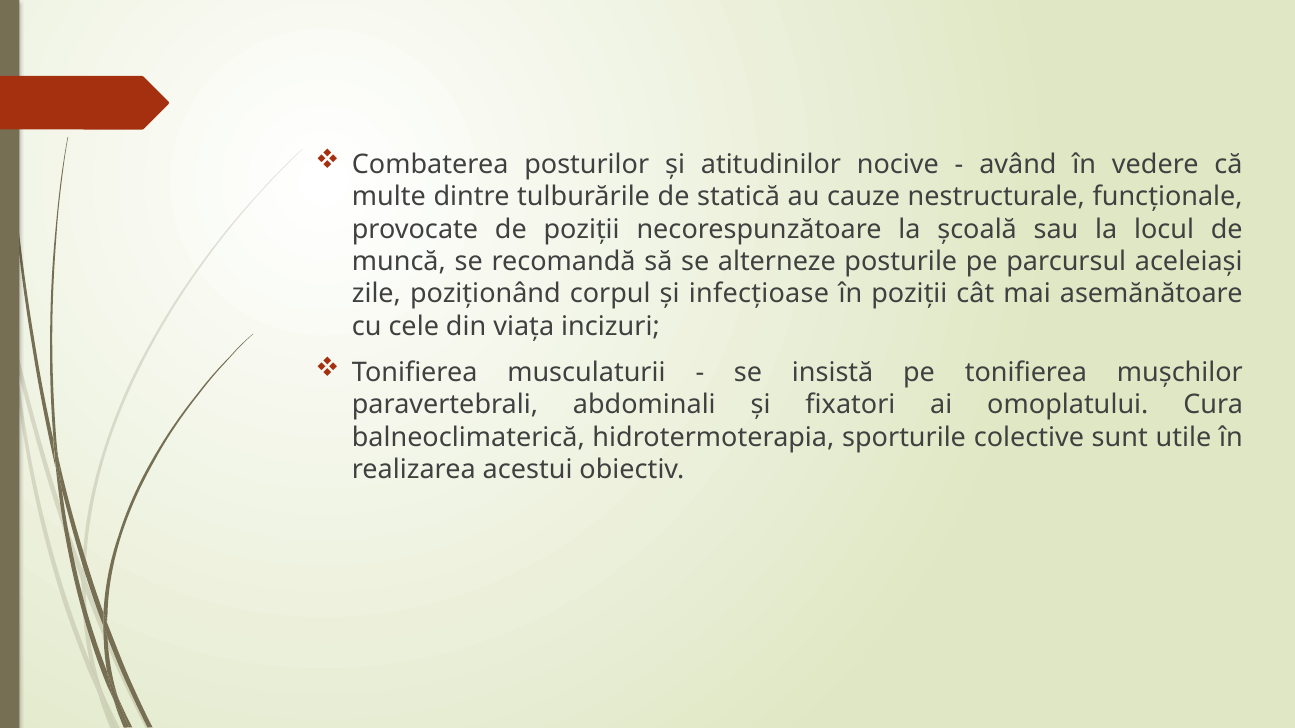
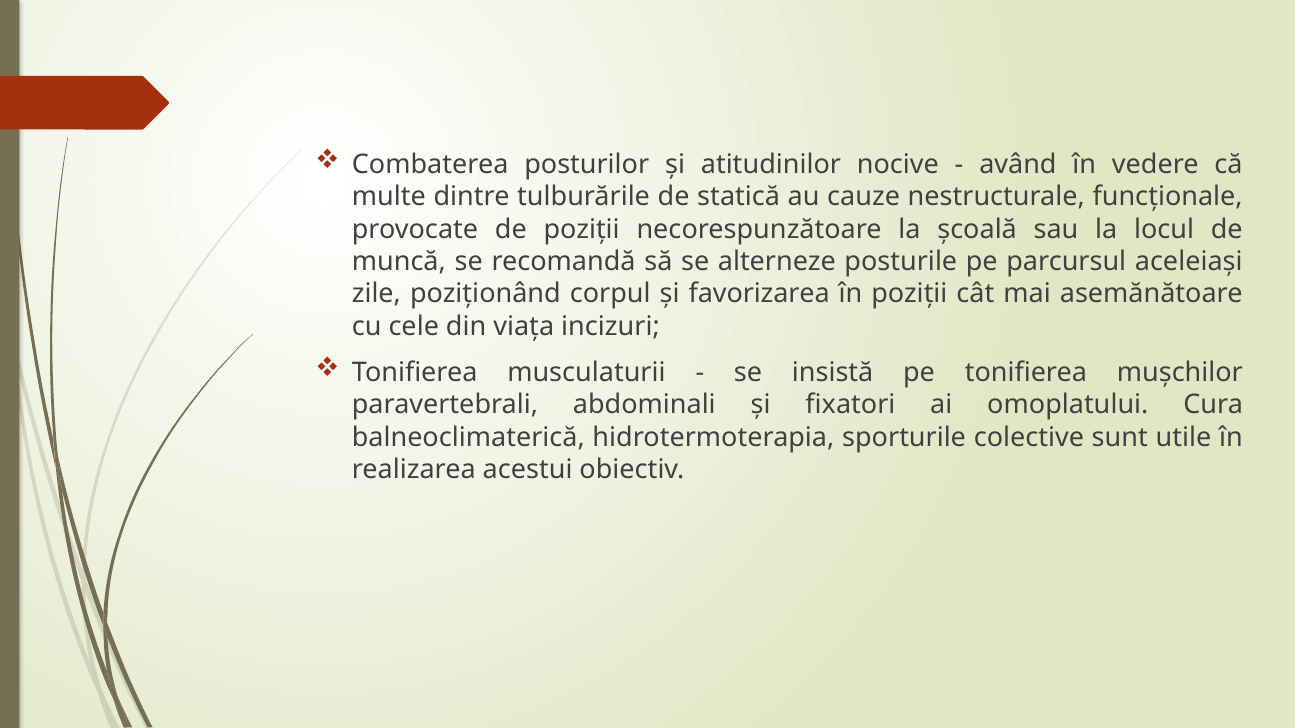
infecțioase: infecțioase -> favorizarea
